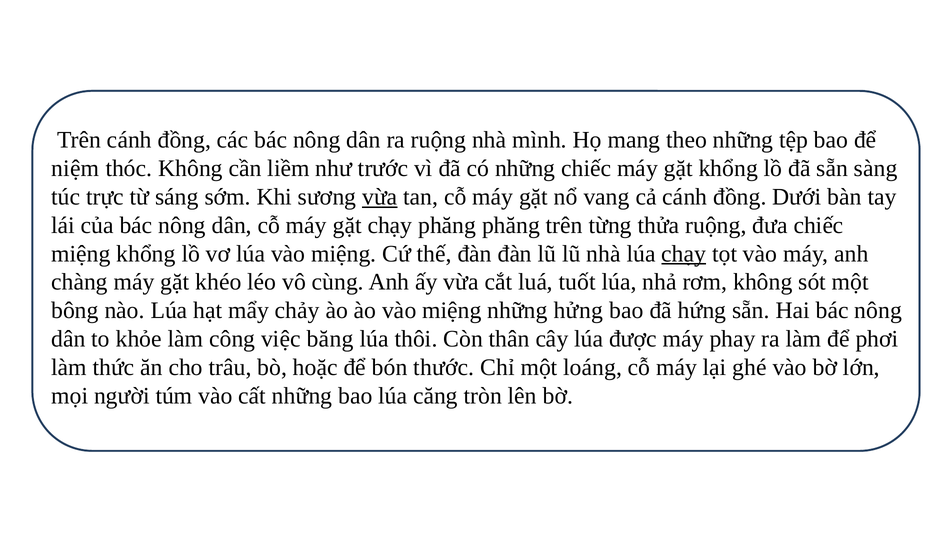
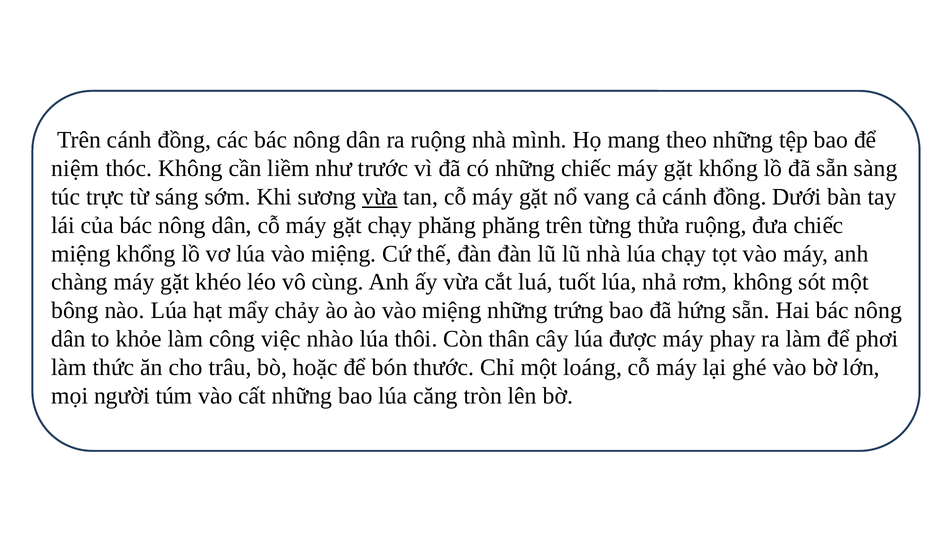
chạy at (684, 254) underline: present -> none
hửng: hửng -> trứng
băng: băng -> nhào
